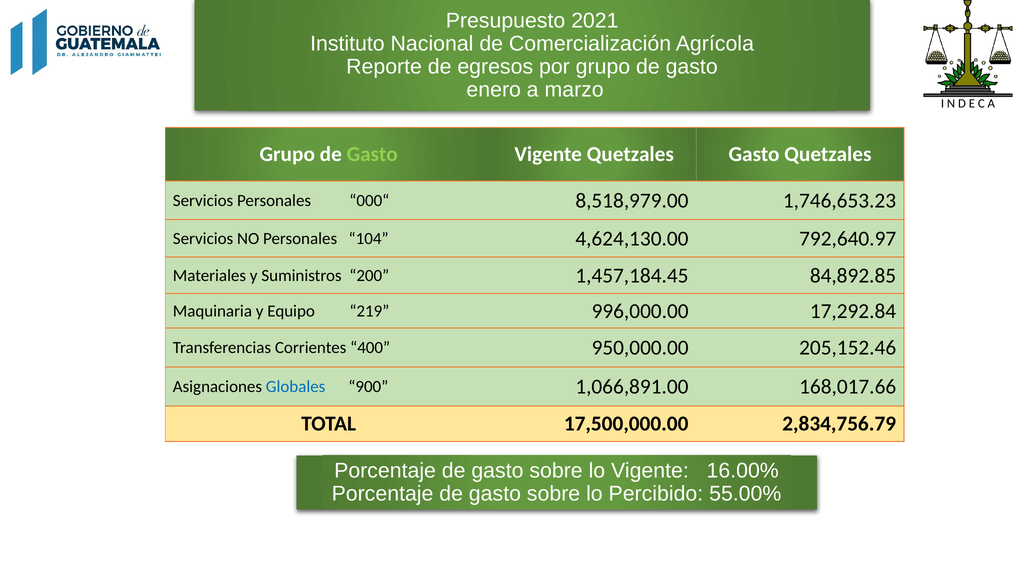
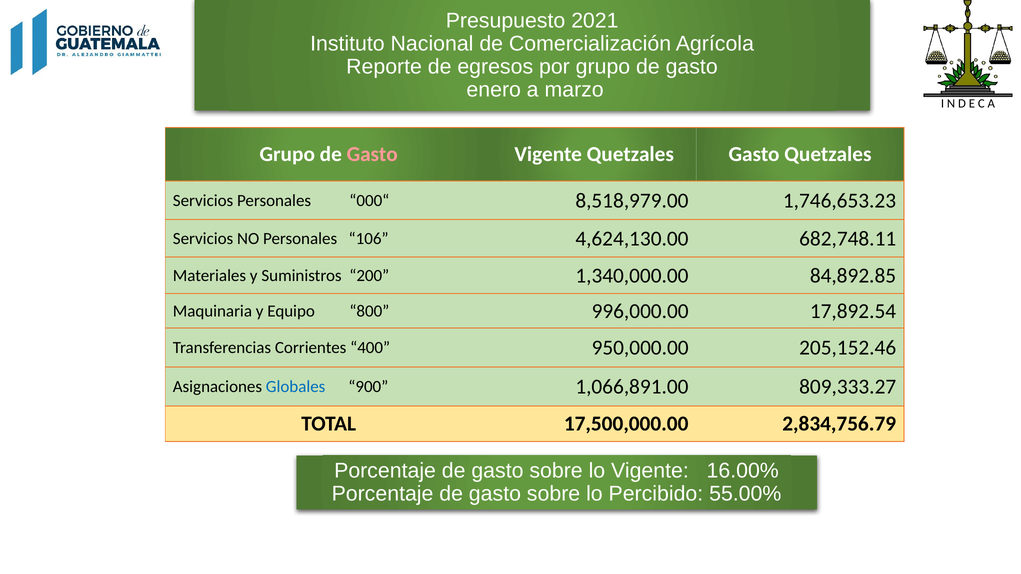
Gasto at (372, 155) colour: light green -> pink
104: 104 -> 106
792,640.97: 792,640.97 -> 682,748.11
1,457,184.45: 1,457,184.45 -> 1,340,000.00
219: 219 -> 800
17,292.84: 17,292.84 -> 17,892.54
168,017.66: 168,017.66 -> 809,333.27
